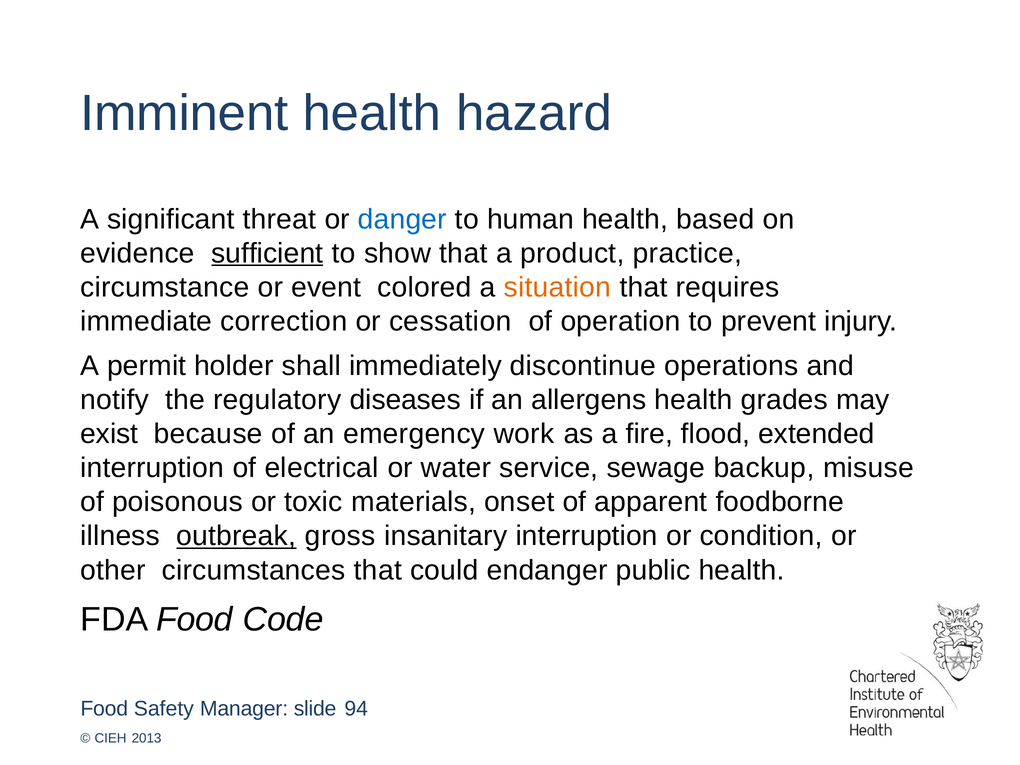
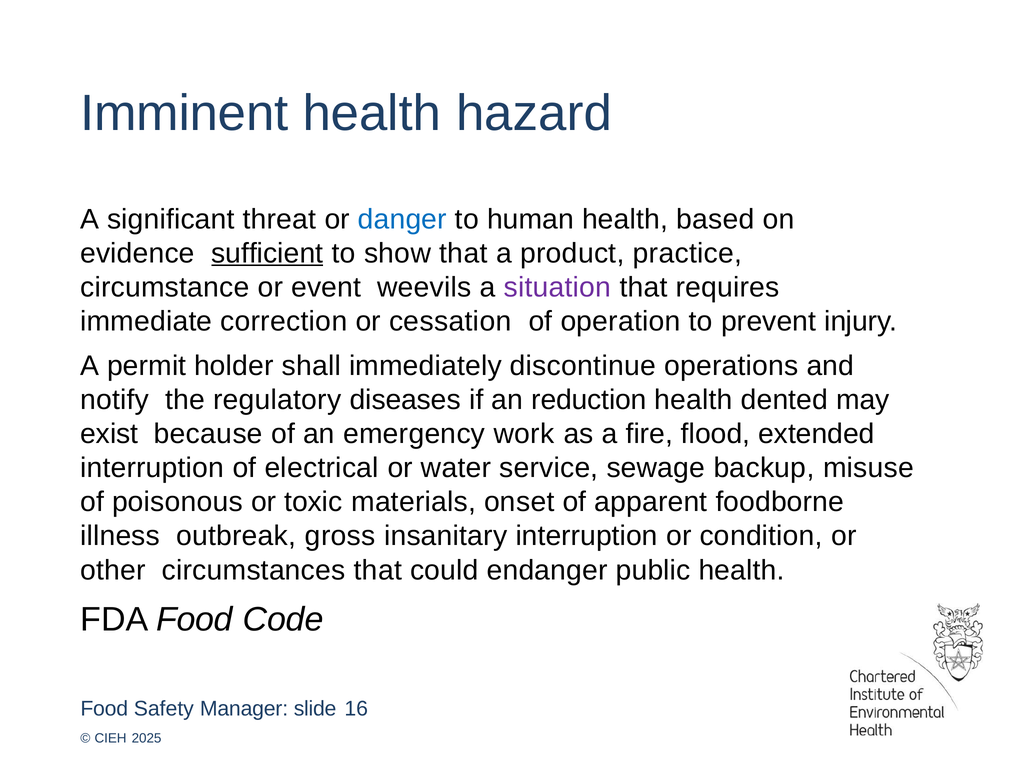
colored: colored -> weevils
situation colour: orange -> purple
allergens: allergens -> reduction
grades: grades -> dented
outbreak underline: present -> none
94: 94 -> 16
2013: 2013 -> 2025
